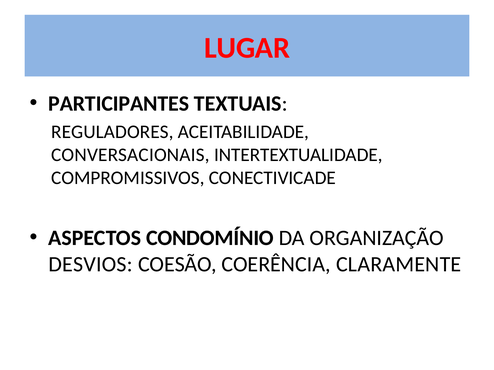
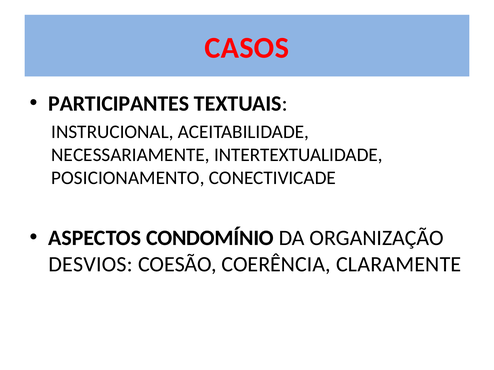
LUGAR: LUGAR -> CASOS
REGULADORES: REGULADORES -> INSTRUCIONAL
CONVERSACIONAIS: CONVERSACIONAIS -> NECESSARIAMENTE
COMPROMISSIVOS: COMPROMISSIVOS -> POSICIONAMENTO
